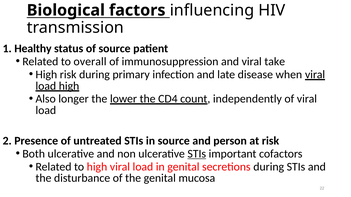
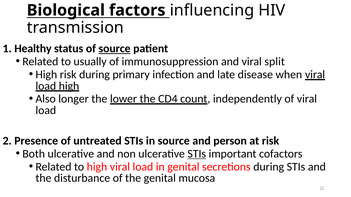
source at (115, 49) underline: none -> present
overall: overall -> usually
take: take -> split
